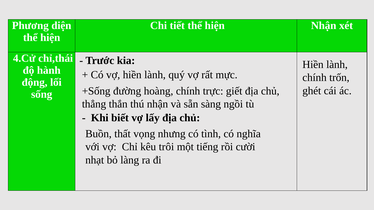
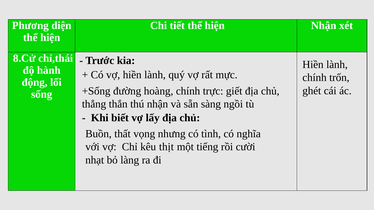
4.Cử: 4.Cử -> 8.Cử
trôi: trôi -> thịt
